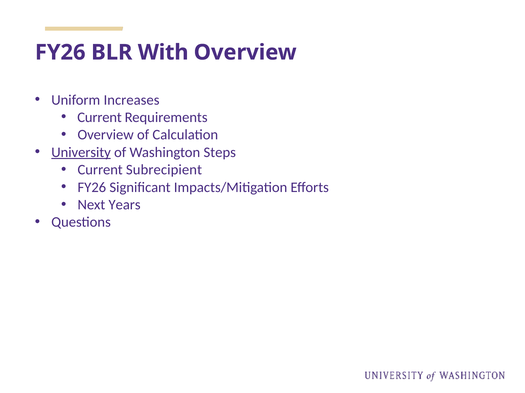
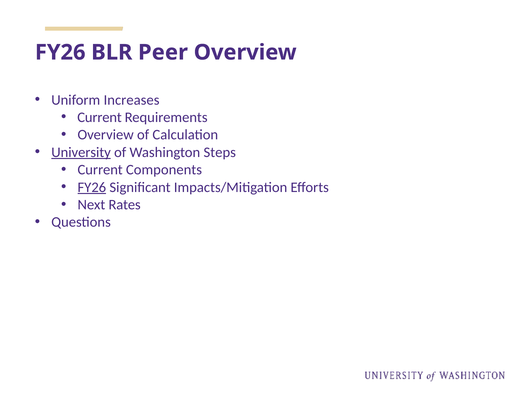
With: With -> Peer
Subrecipient: Subrecipient -> Components
FY26 at (92, 188) underline: none -> present
Years: Years -> Rates
